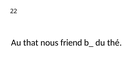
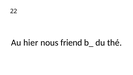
that: that -> hier
